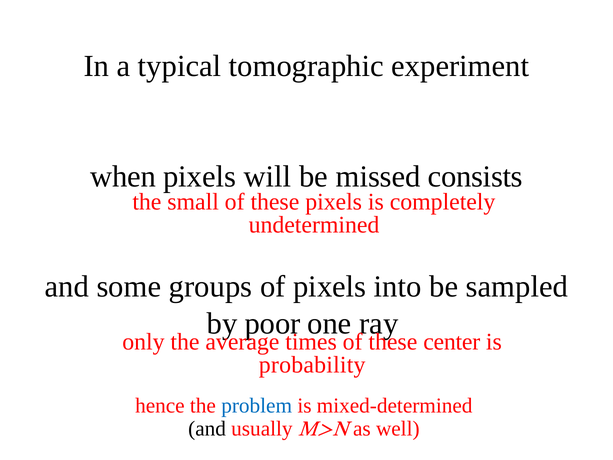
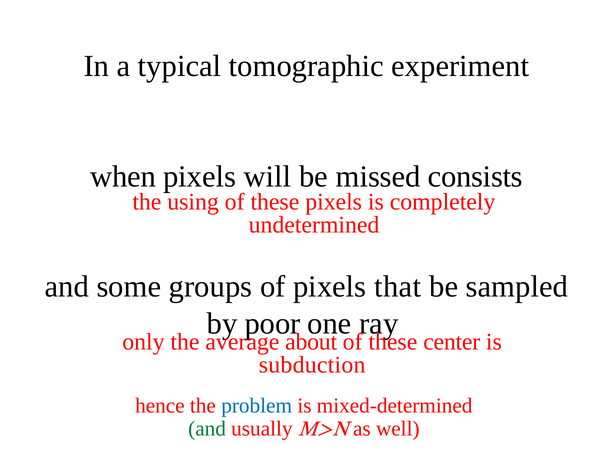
small: small -> using
into: into -> that
times: times -> about
probability: probability -> subduction
and at (207, 429) colour: black -> green
